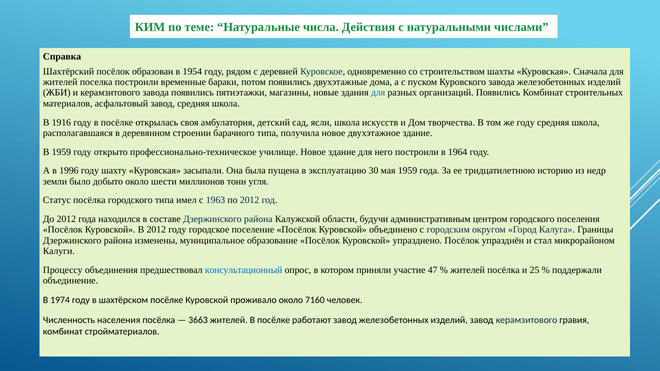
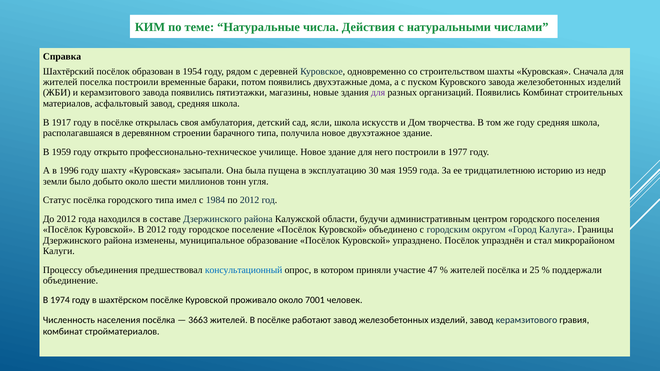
для at (378, 93) colour: blue -> purple
1916: 1916 -> 1917
1964: 1964 -> 1977
1963: 1963 -> 1984
7160: 7160 -> 7001
